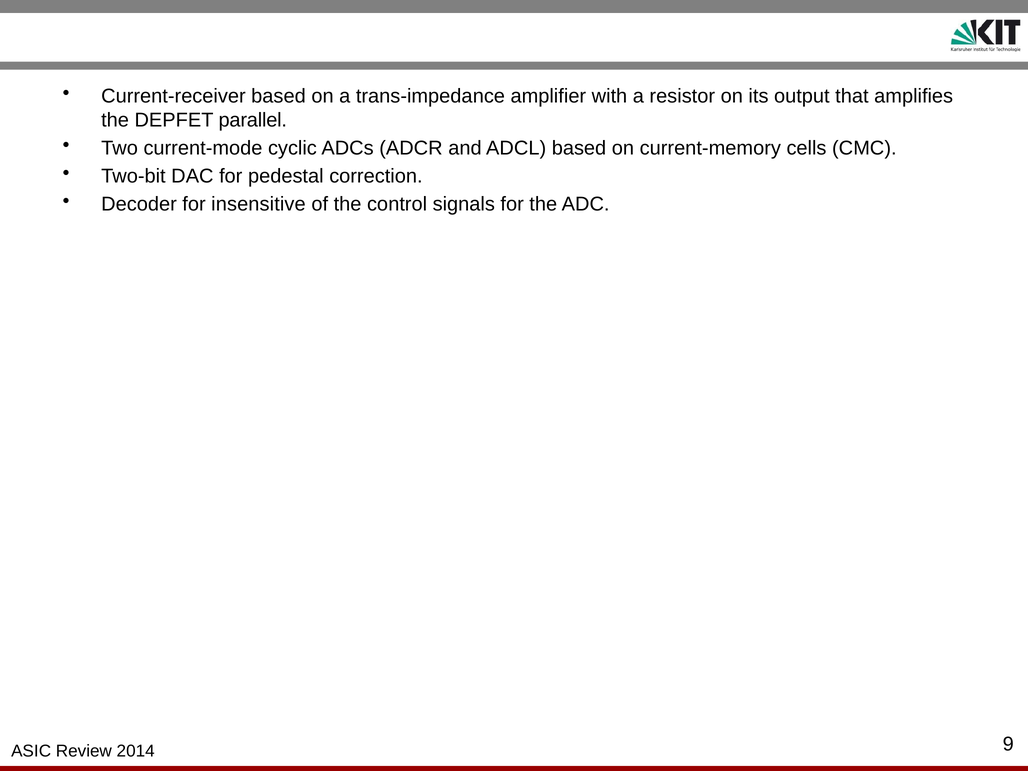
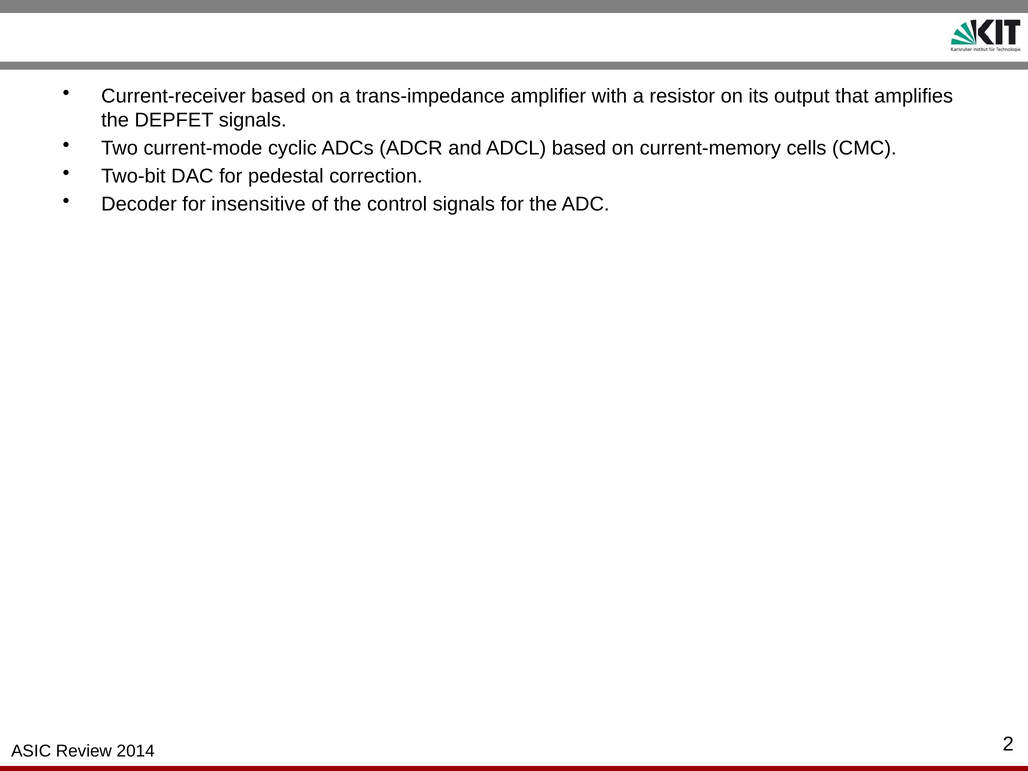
DEPFET parallel: parallel -> signals
9: 9 -> 2
